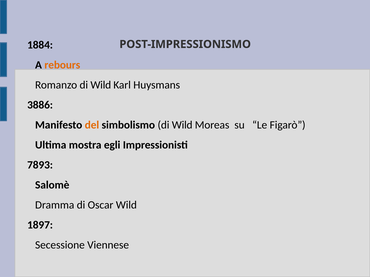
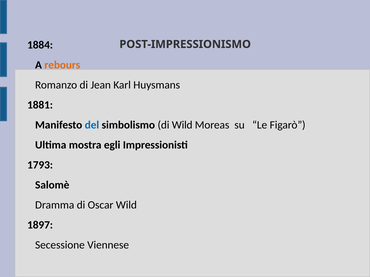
Romanzo di Wild: Wild -> Jean
3886: 3886 -> 1881
del colour: orange -> blue
7893: 7893 -> 1793
